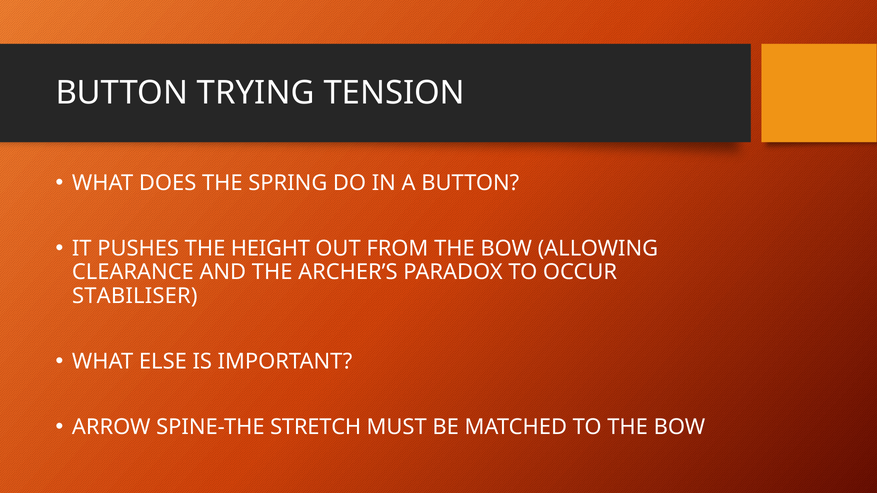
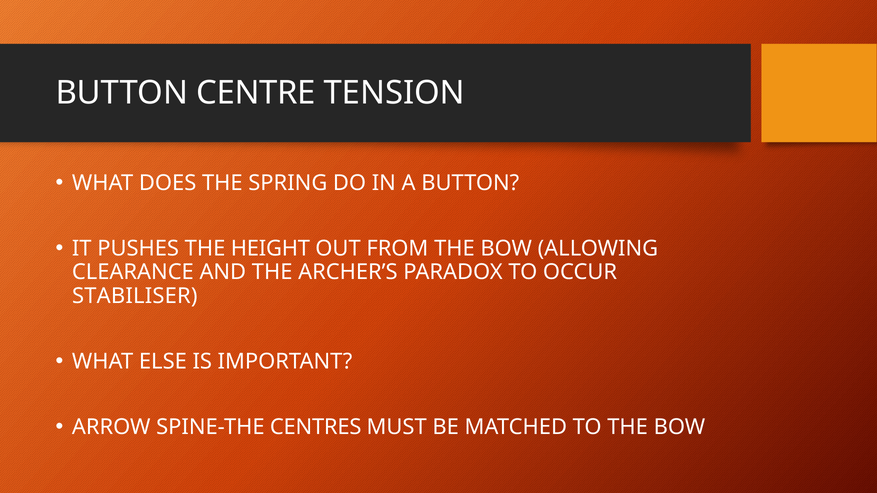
TRYING: TRYING -> CENTRE
STRETCH: STRETCH -> CENTRES
